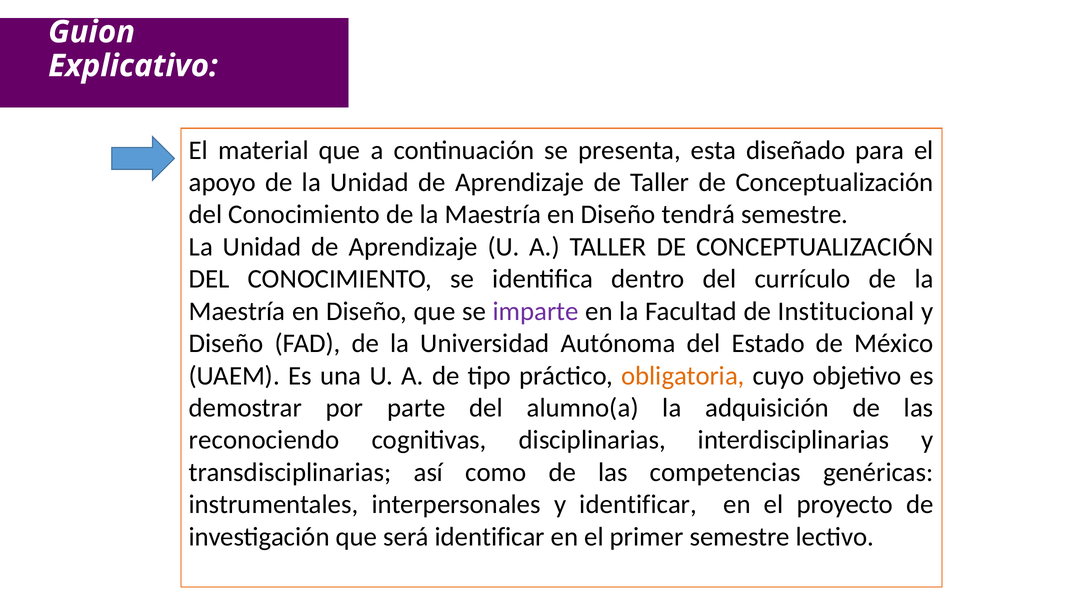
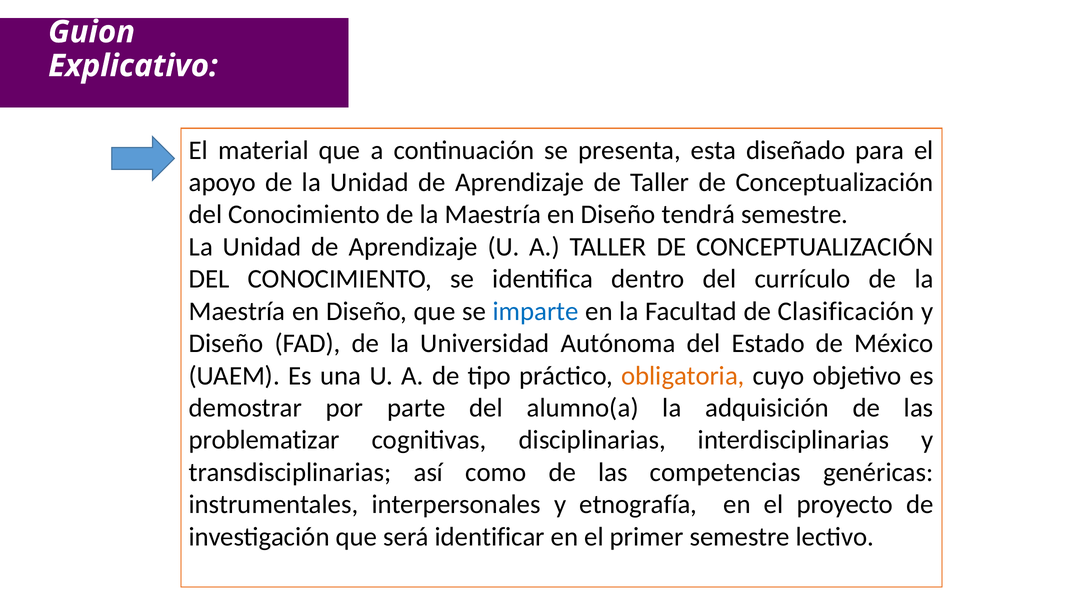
imparte colour: purple -> blue
Institucional: Institucional -> Clasificación
reconociendo: reconociendo -> problematizar
y identificar: identificar -> etnografía
